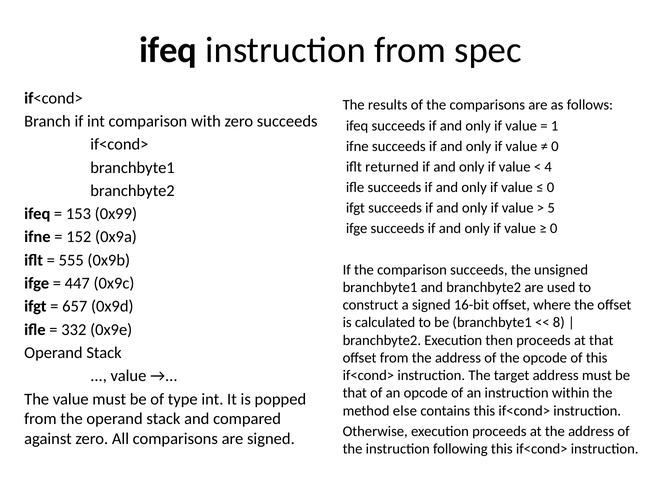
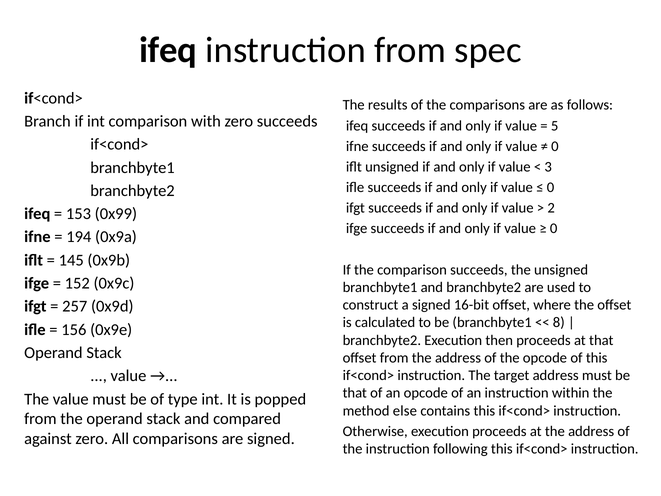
1: 1 -> 5
iflt returned: returned -> unsigned
4: 4 -> 3
5: 5 -> 2
152: 152 -> 194
555: 555 -> 145
447: 447 -> 152
657: 657 -> 257
332: 332 -> 156
